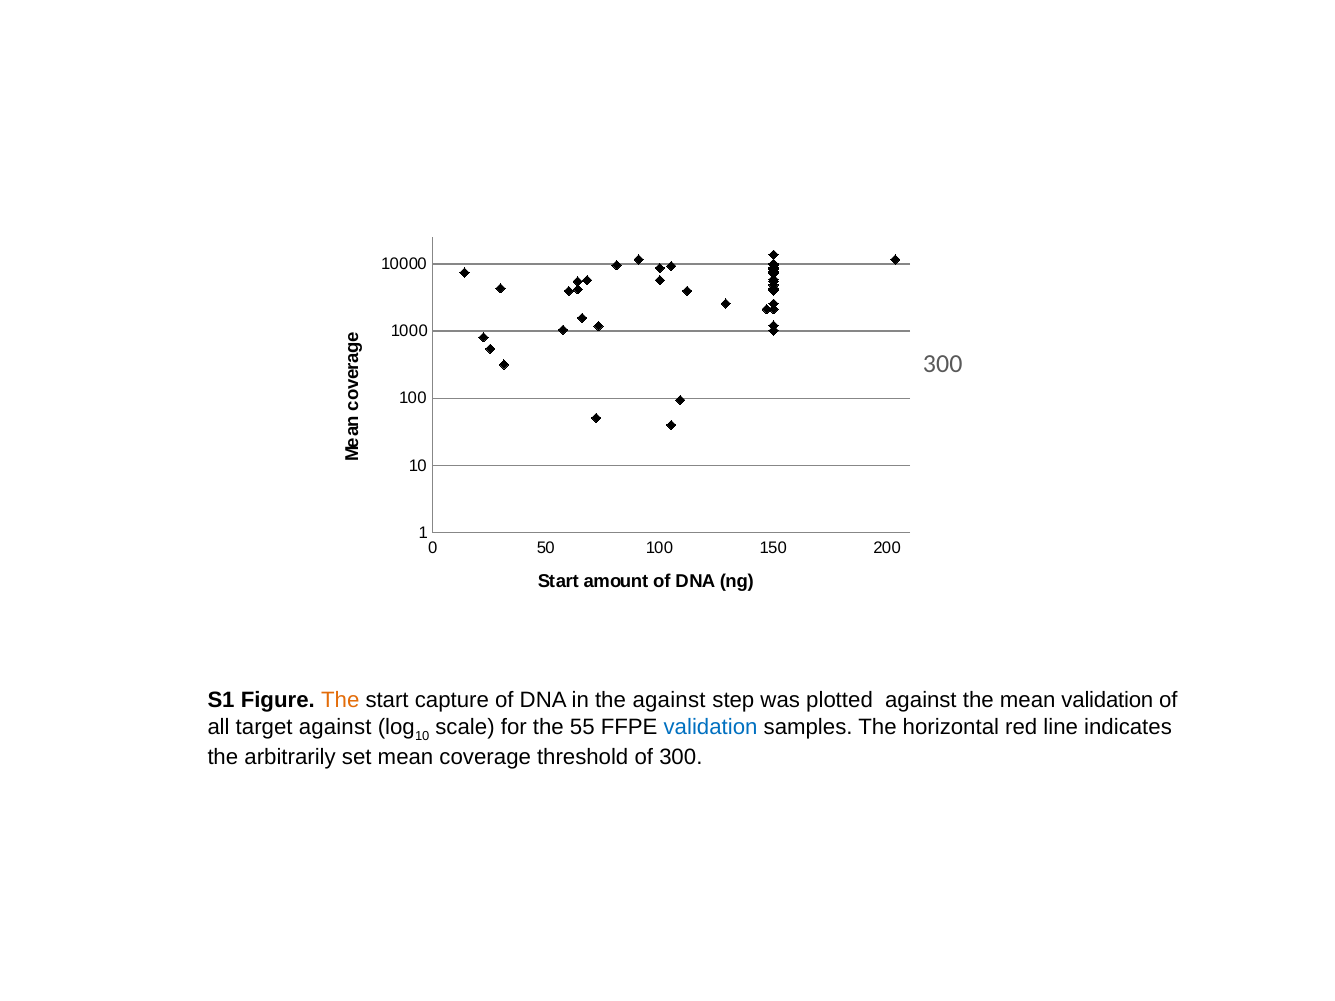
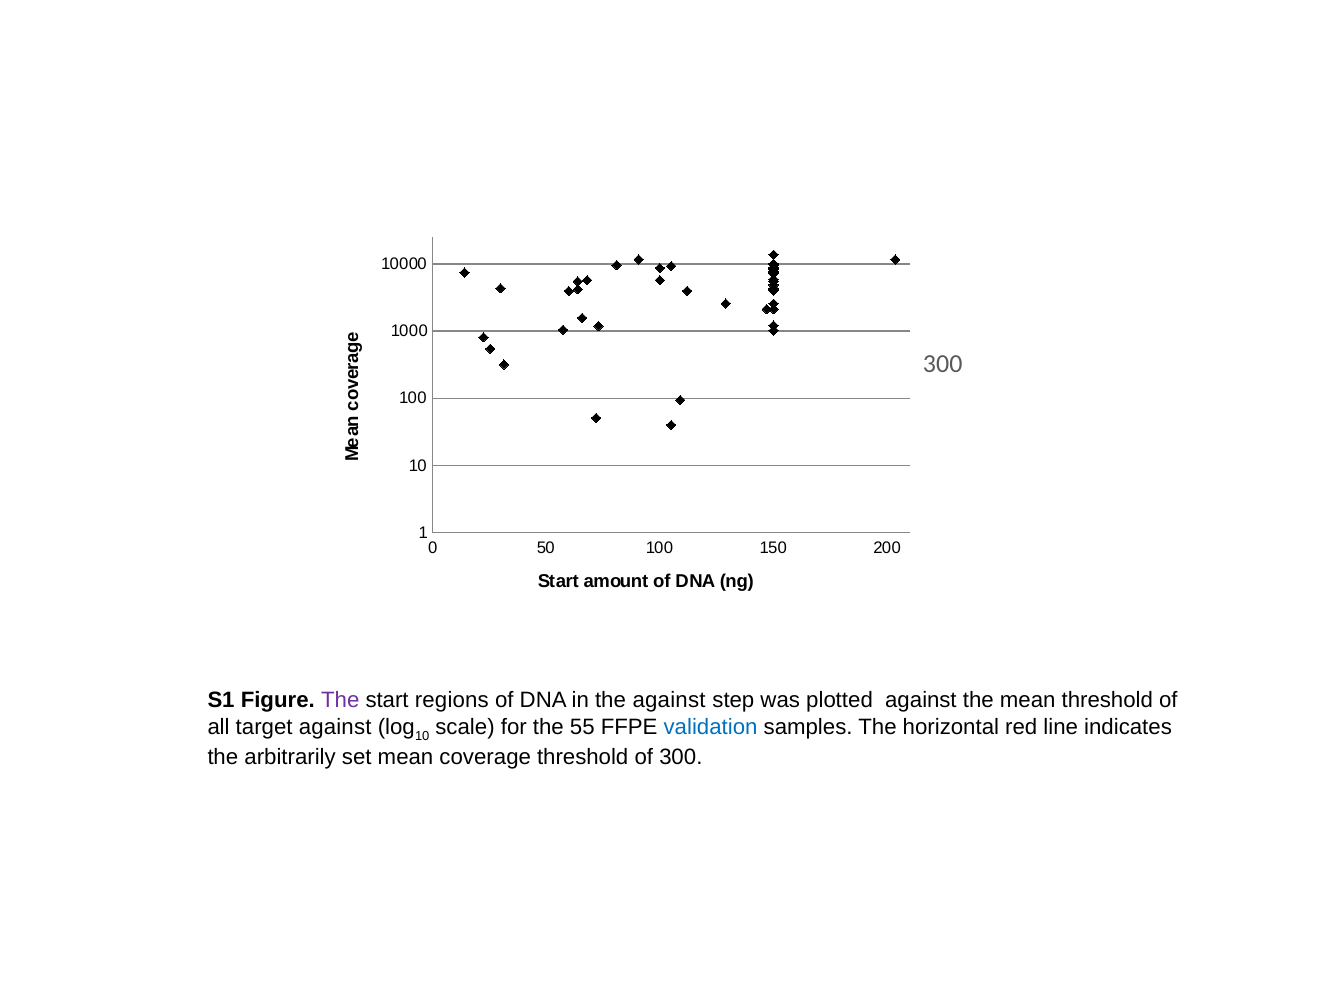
The at (340, 701) colour: orange -> purple
capture: capture -> regions
mean validation: validation -> threshold
